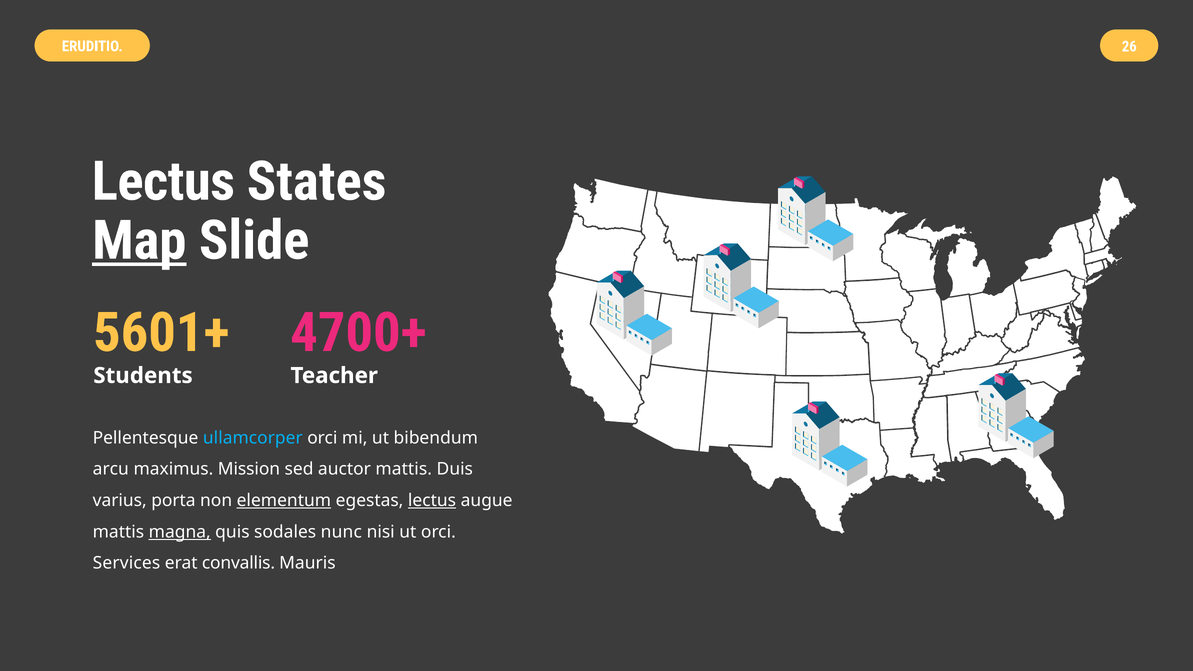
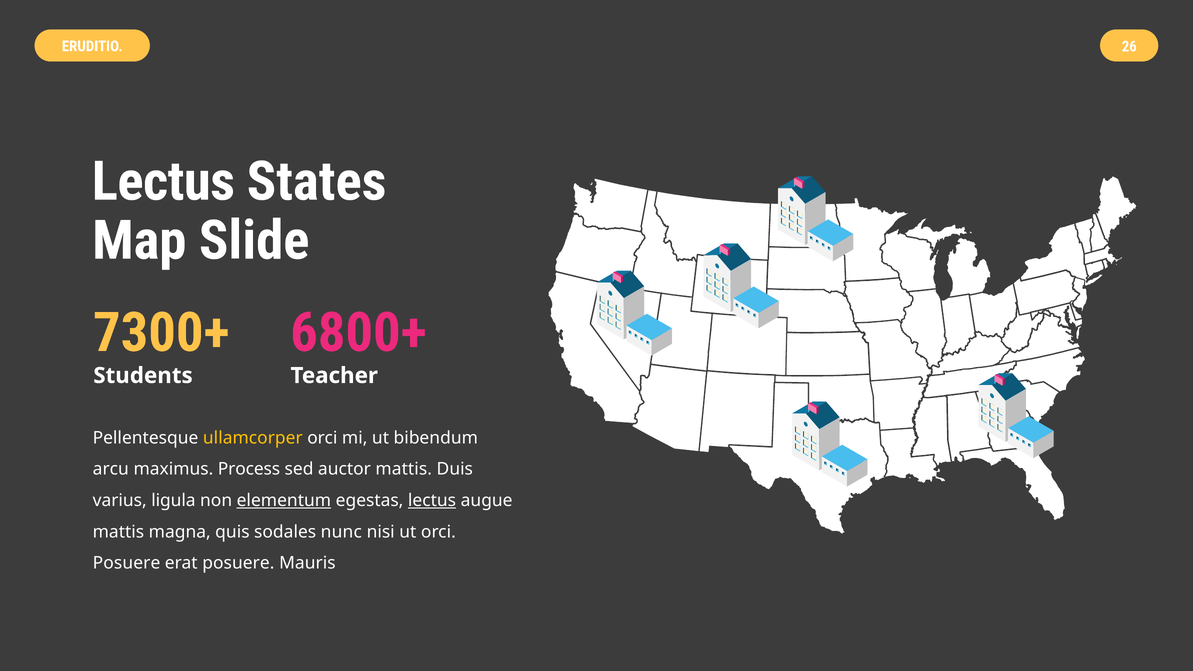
Map underline: present -> none
5601+: 5601+ -> 7300+
4700+: 4700+ -> 6800+
ullamcorper colour: light blue -> yellow
Mission: Mission -> Process
porta: porta -> ligula
magna underline: present -> none
Services at (126, 563): Services -> Posuere
erat convallis: convallis -> posuere
